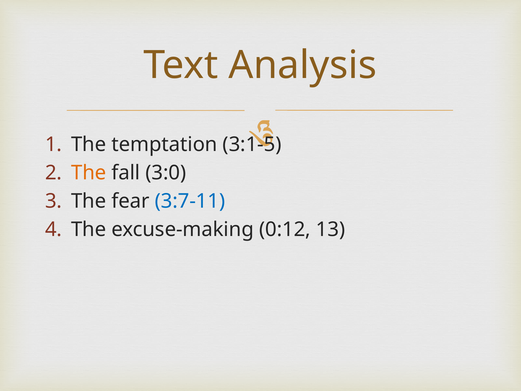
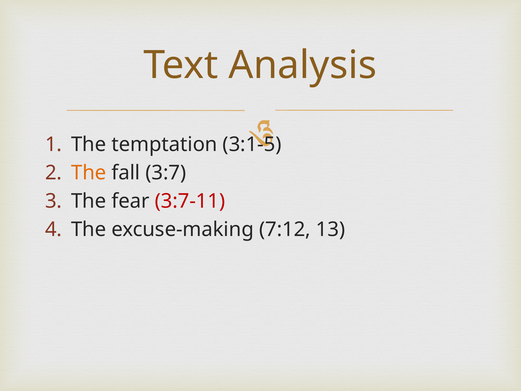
3:0: 3:0 -> 3:7
3:7-11 colour: blue -> red
0:12: 0:12 -> 7:12
